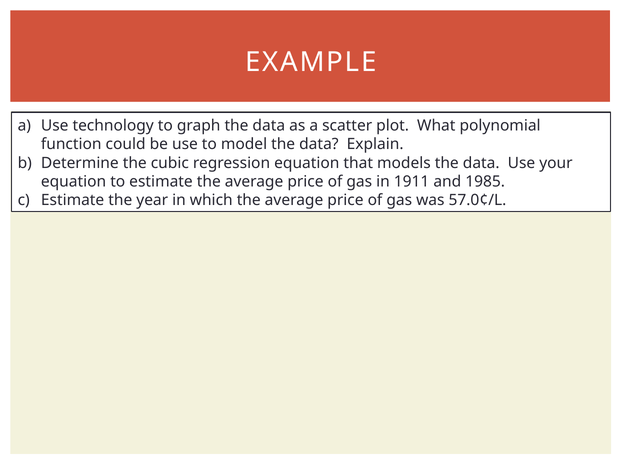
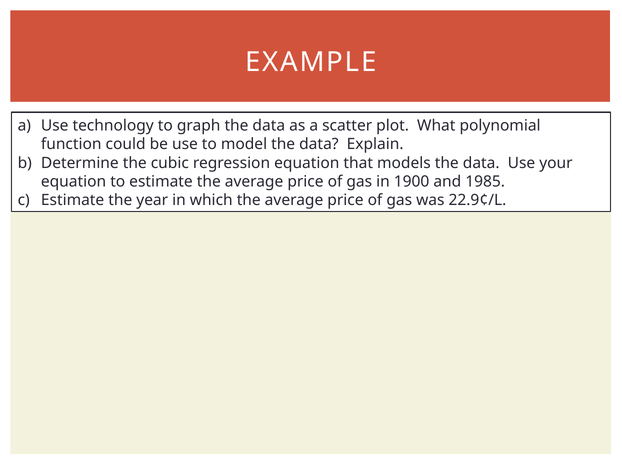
1911: 1911 -> 1900
57.0¢/L: 57.0¢/L -> 22.9¢/L
